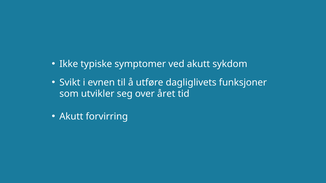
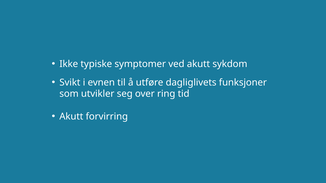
året: året -> ring
